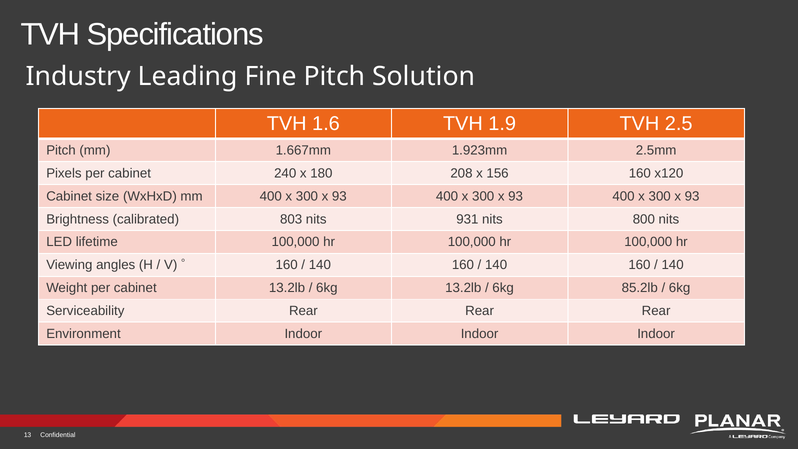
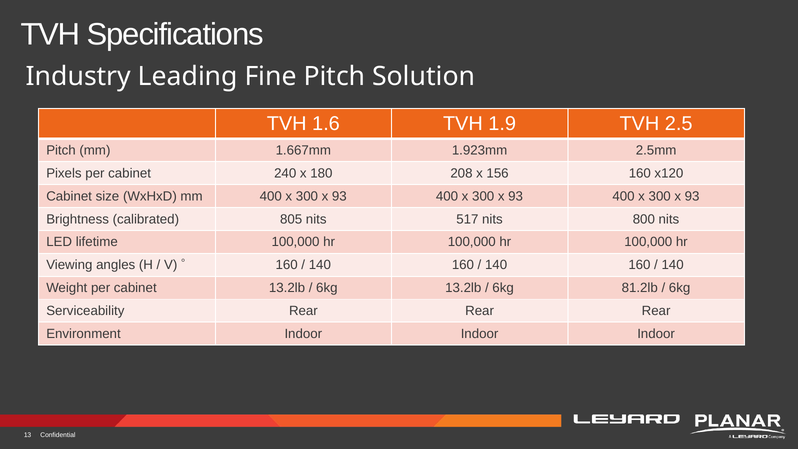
803: 803 -> 805
931: 931 -> 517
85.2lb: 85.2lb -> 81.2lb
